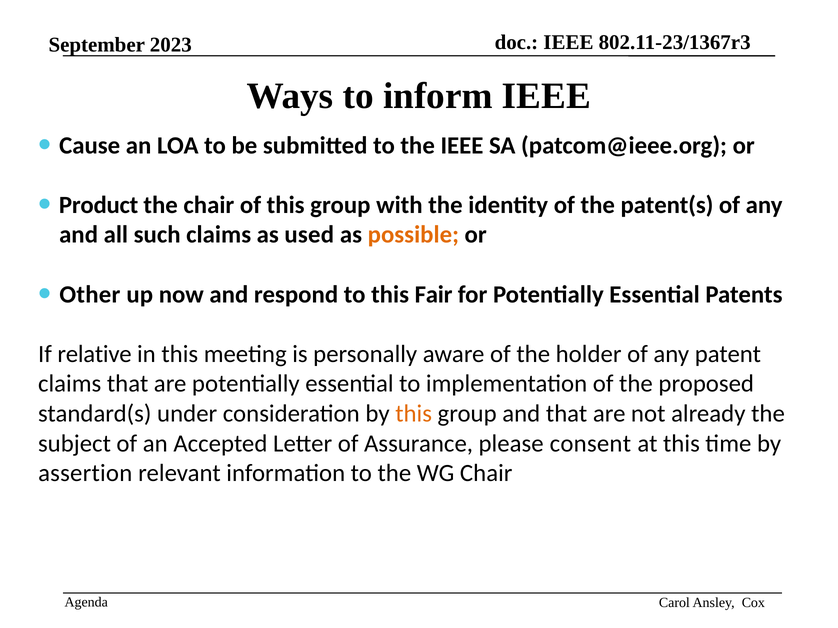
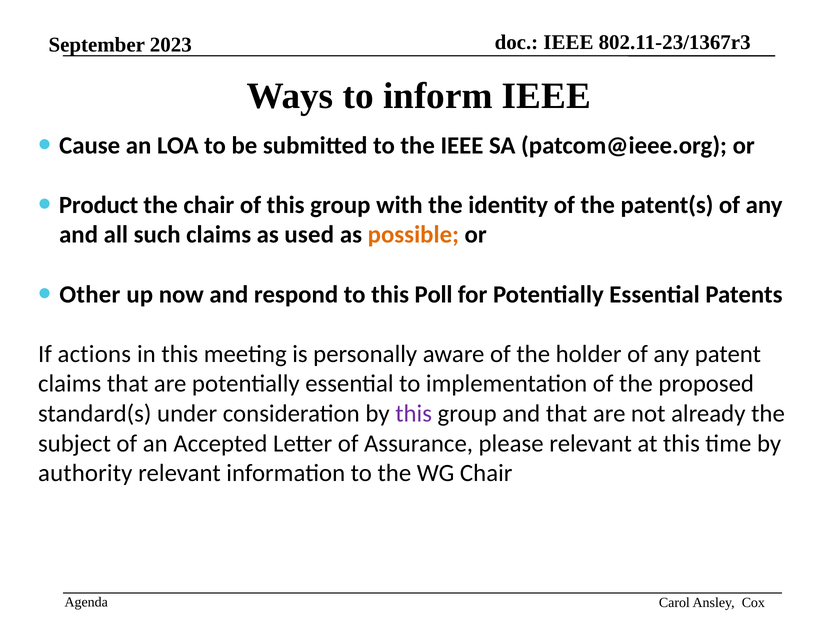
Fair: Fair -> Poll
relative: relative -> actions
this at (414, 414) colour: orange -> purple
please consent: consent -> relevant
assertion: assertion -> authority
